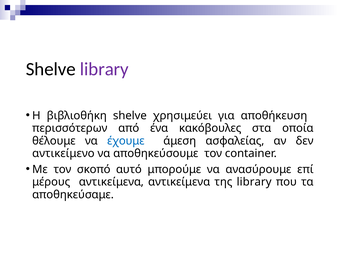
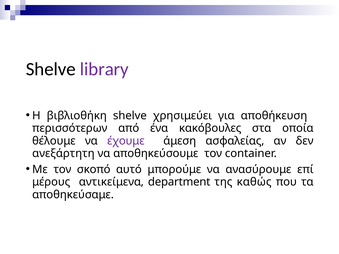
έχουμε colour: blue -> purple
αντικείμενο: αντικείμενο -> ανεξάρτητη
αντικείμενα αντικείμενα: αντικείμενα -> department
της library: library -> καθώς
